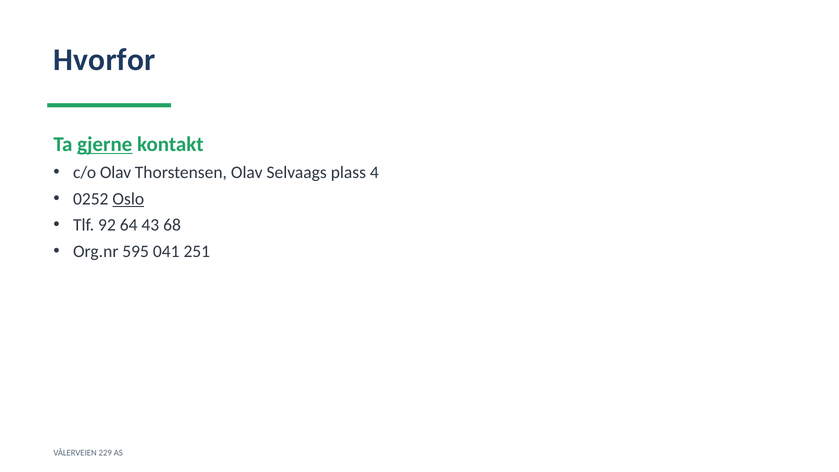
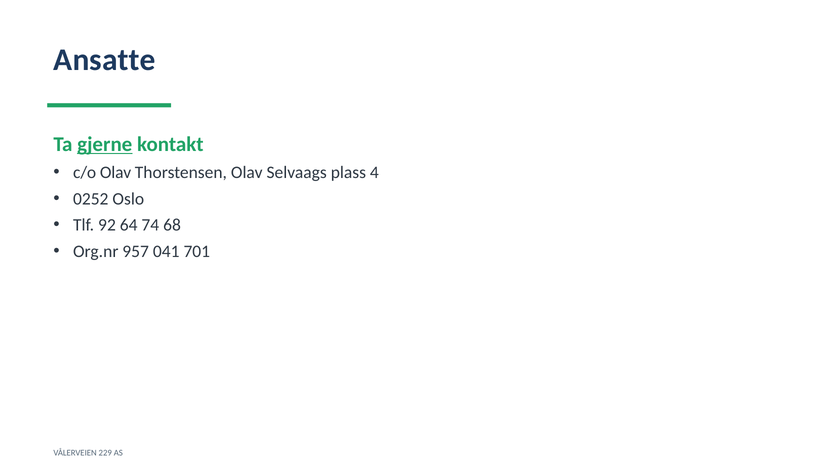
Hvorfor: Hvorfor -> Ansatte
Oslo underline: present -> none
43: 43 -> 74
595: 595 -> 957
251: 251 -> 701
